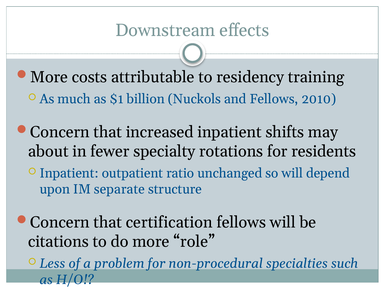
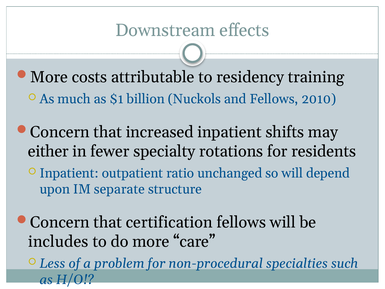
about: about -> either
citations: citations -> includes
role: role -> care
